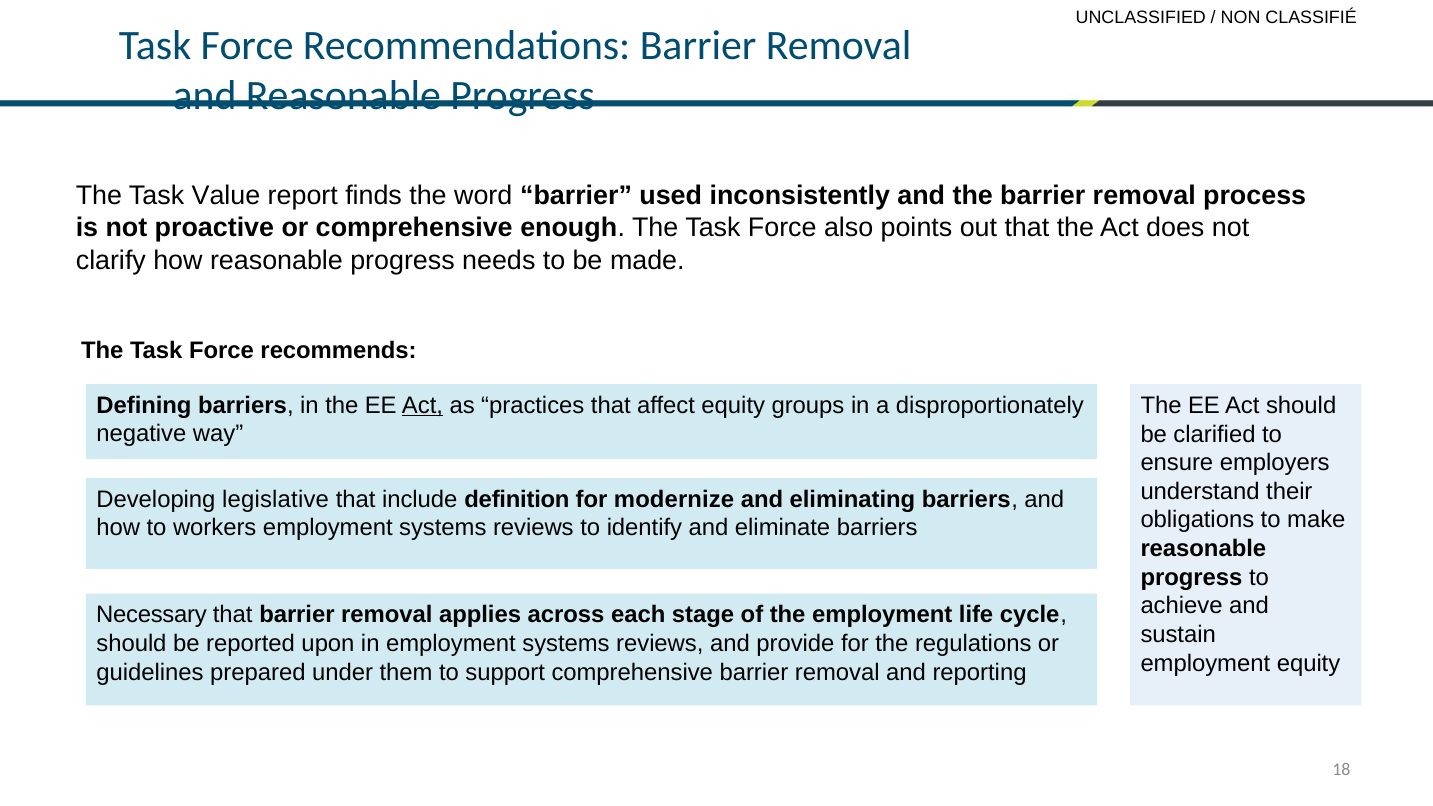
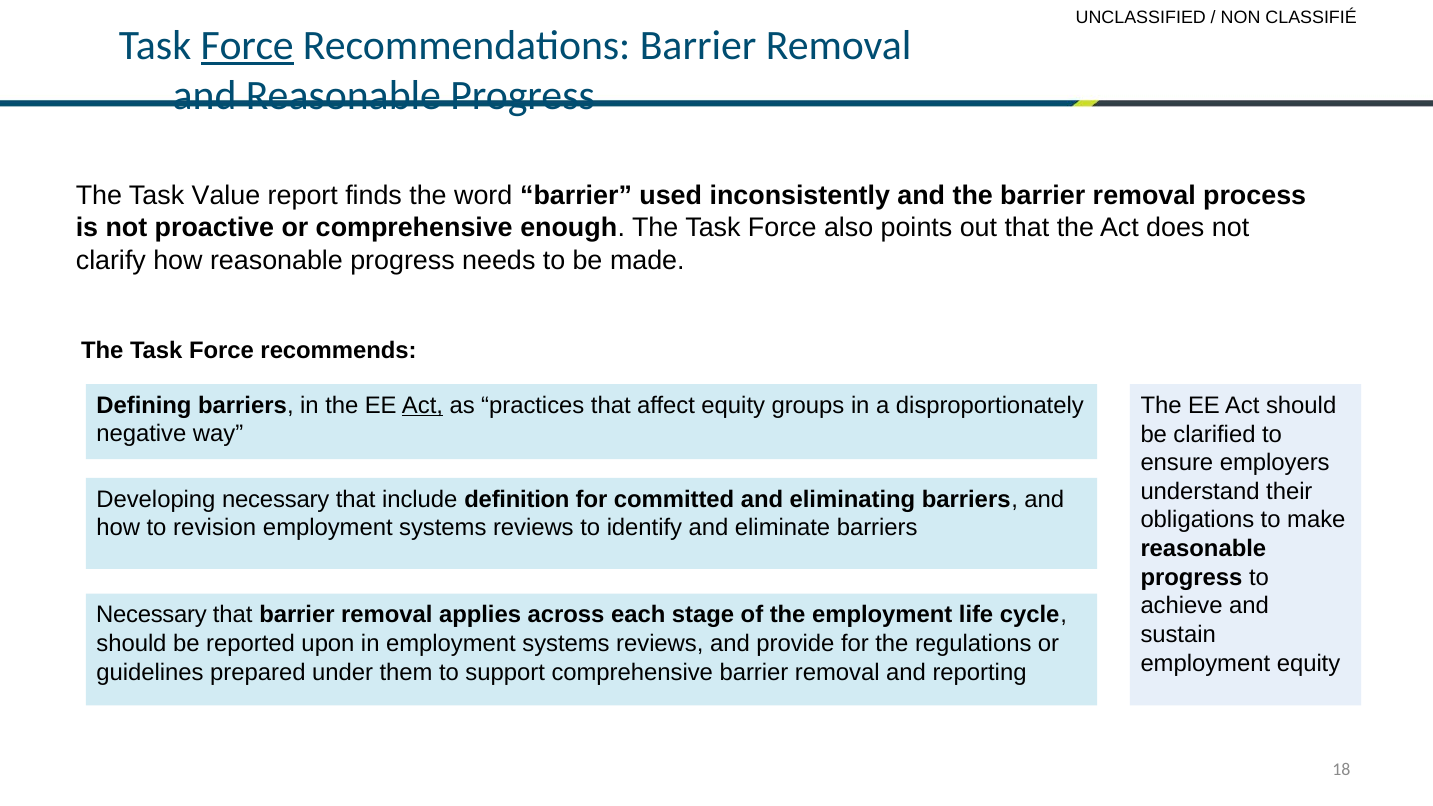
Force at (247, 46) underline: none -> present
Developing legislative: legislative -> necessary
modernize: modernize -> committed
workers: workers -> revision
